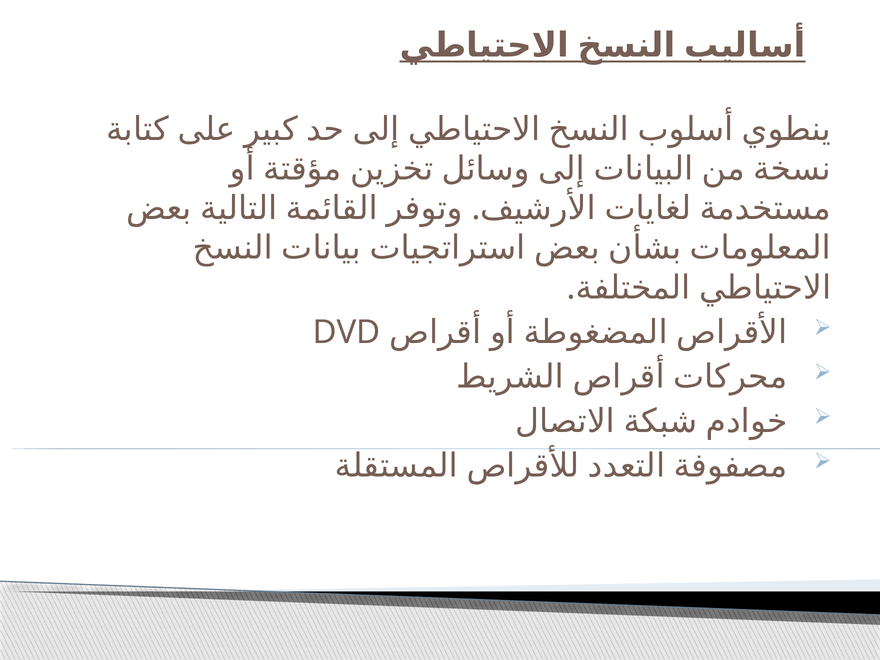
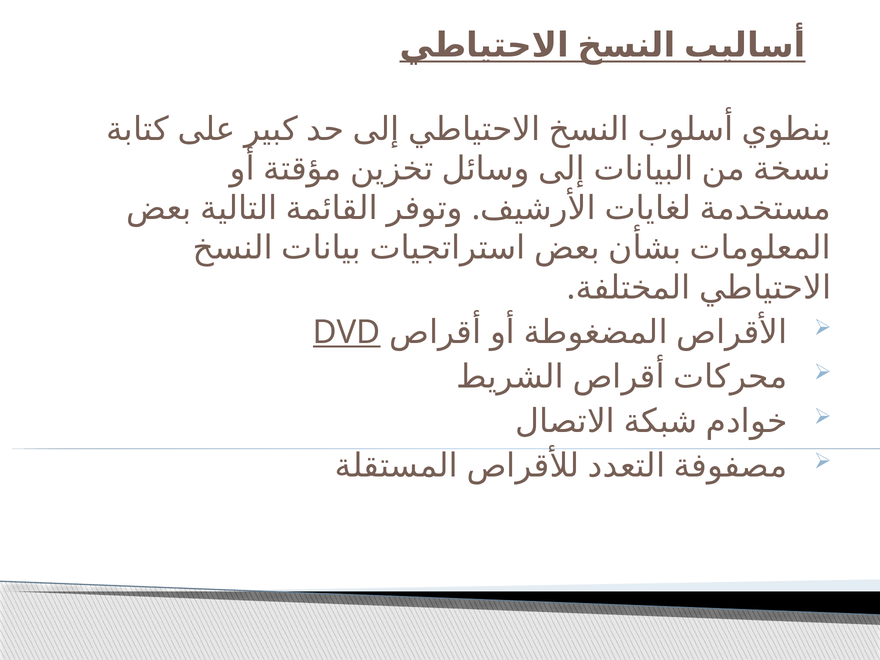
DVD underline: none -> present
